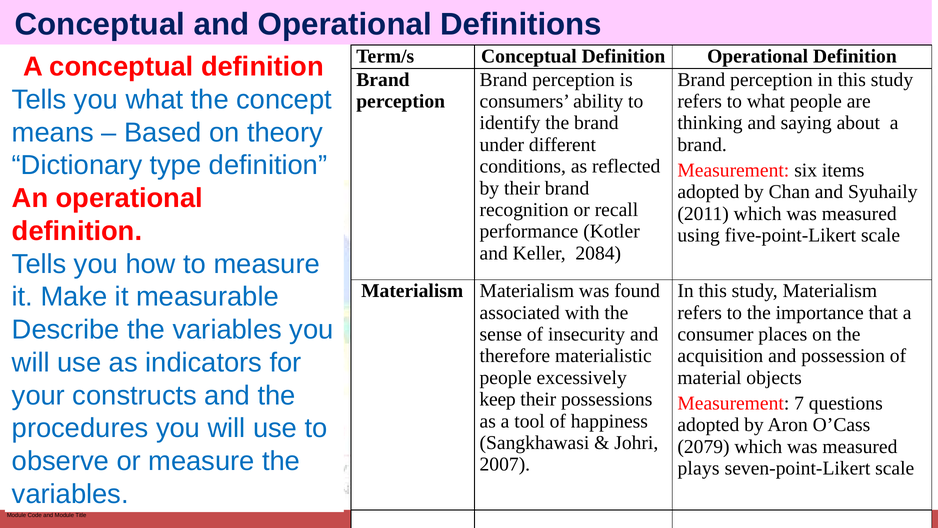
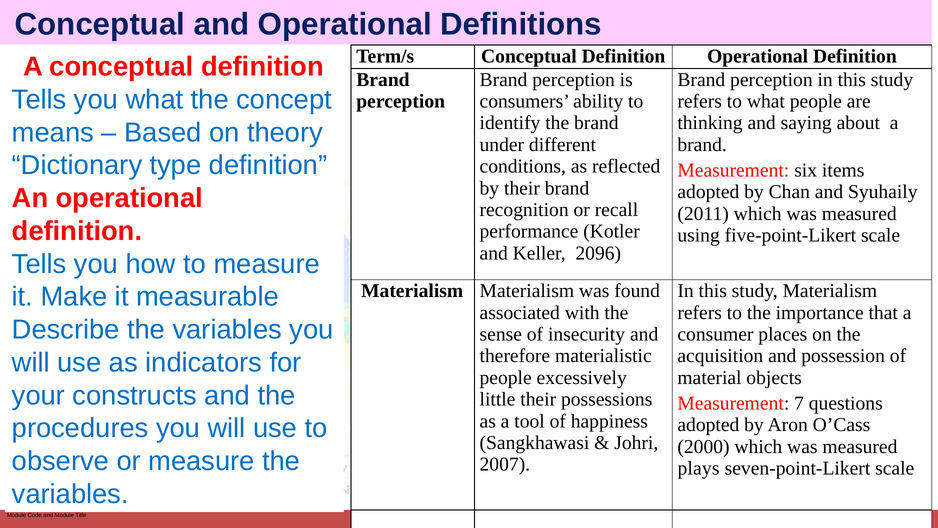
2084: 2084 -> 2096
keep: keep -> little
2079: 2079 -> 2000
